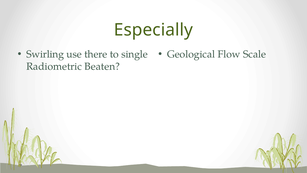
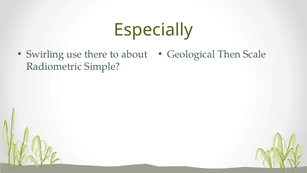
single: single -> about
Flow: Flow -> Then
Beaten: Beaten -> Simple
